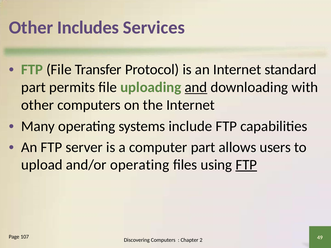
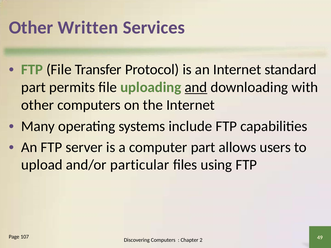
Includes: Includes -> Written
and/or operating: operating -> particular
FTP at (246, 165) underline: present -> none
